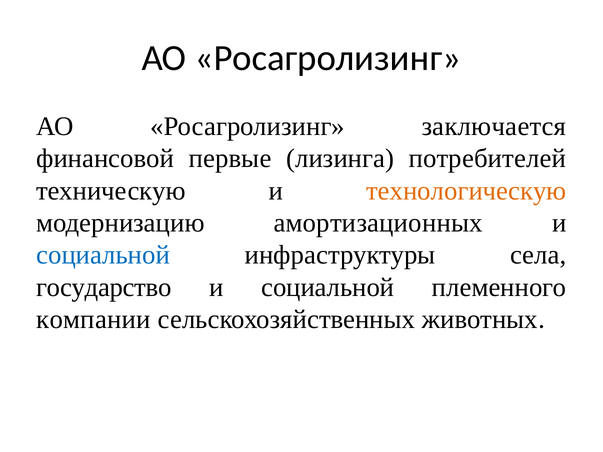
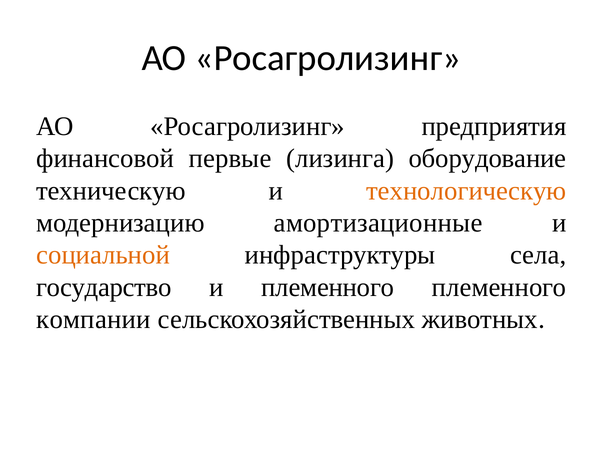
заключается: заключается -> предприятия
потребителей: потребителей -> оборудование
амортизационных: амортизационных -> амортизационные
социальной at (103, 255) colour: blue -> orange
социальной at (328, 287): социальной -> племенного
